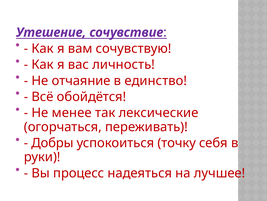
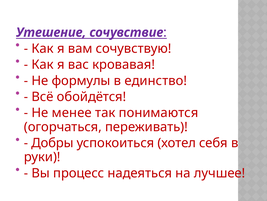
личность: личность -> кровавая
отчаяние: отчаяние -> формулы
лексические: лексические -> понимаются
точку: точку -> хотел
